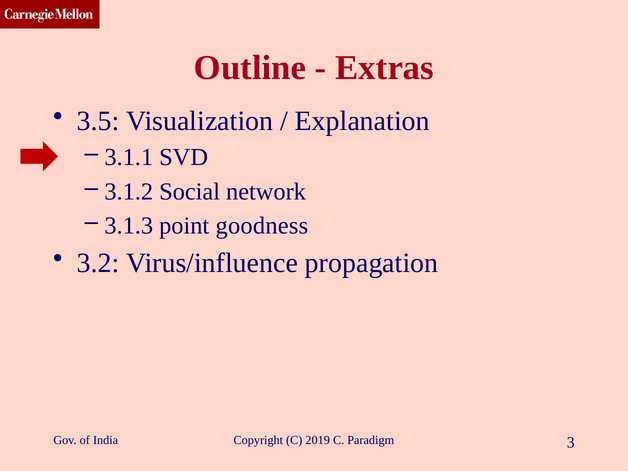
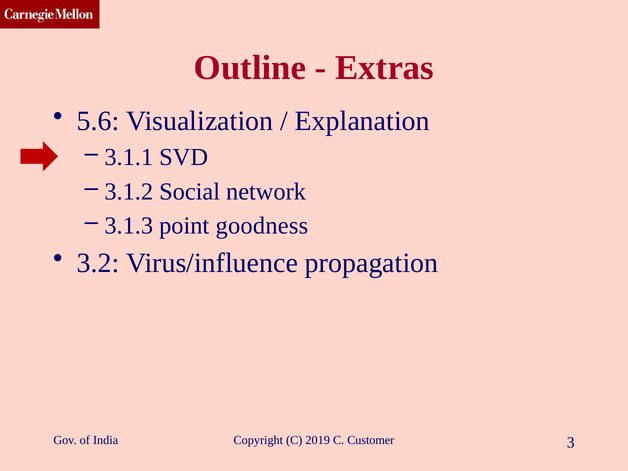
3.5: 3.5 -> 5.6
Paradigm: Paradigm -> Customer
